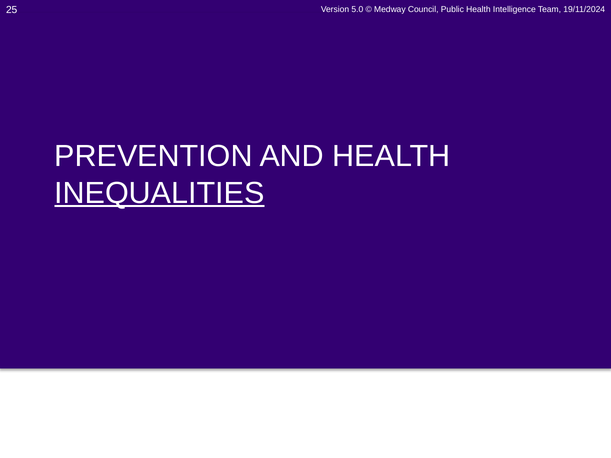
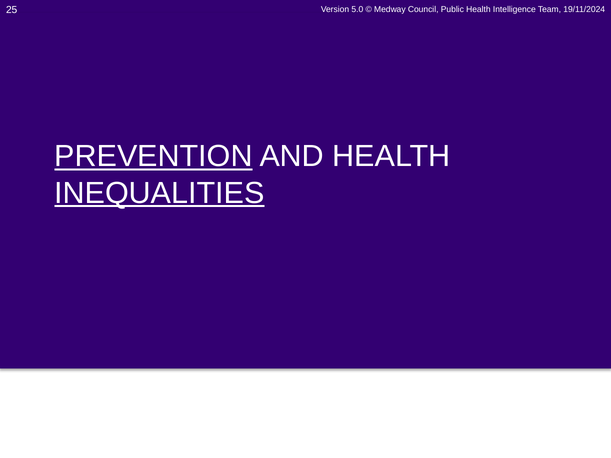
PREVENTION underline: none -> present
